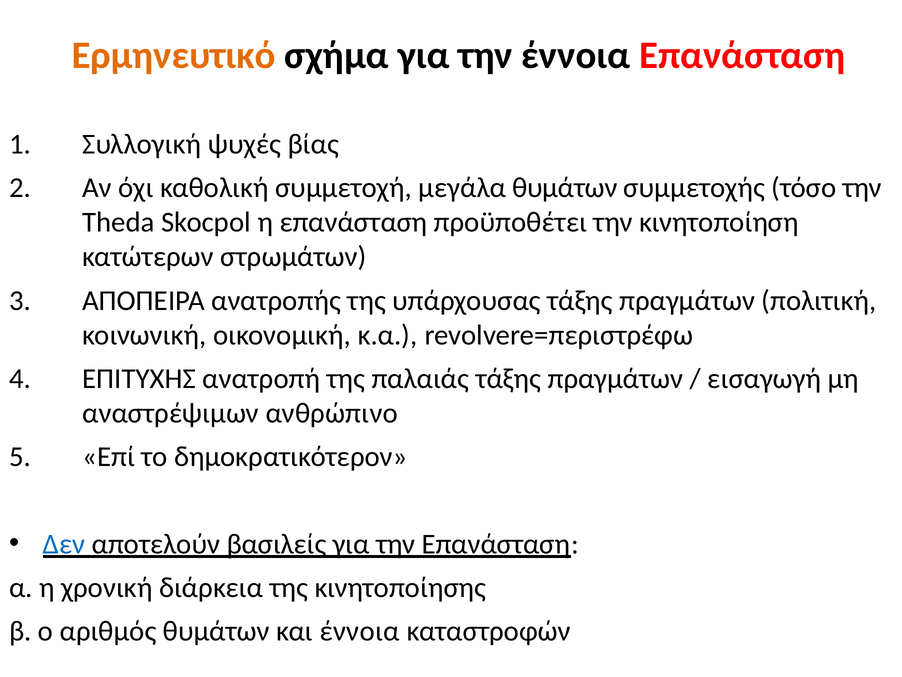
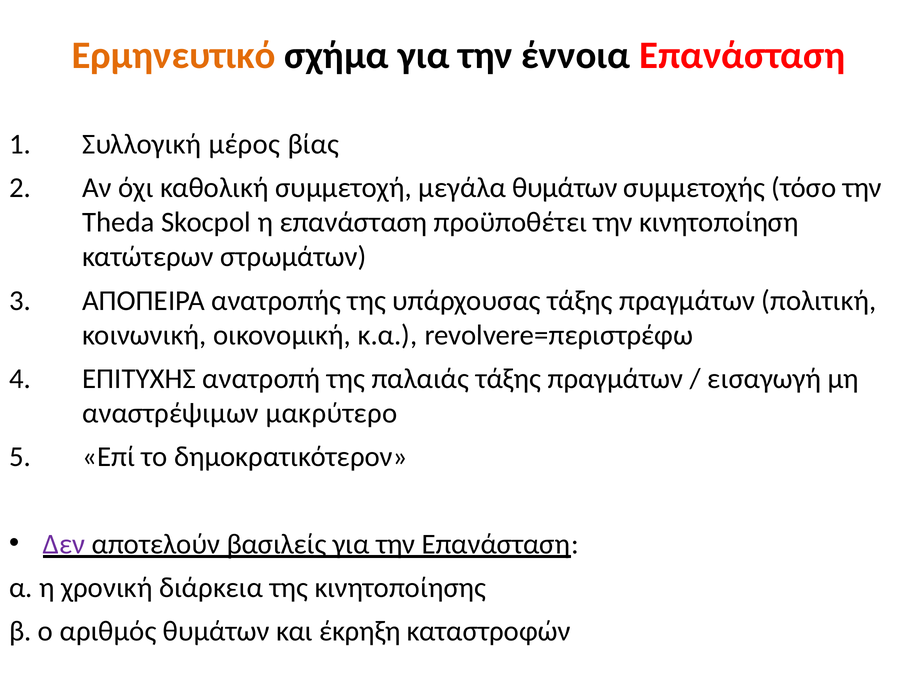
ψυχές: ψυχές -> μέρος
ανθρώπινο: ανθρώπινο -> μακρύτερο
Δεν colour: blue -> purple
και έννοια: έννοια -> έκρηξη
